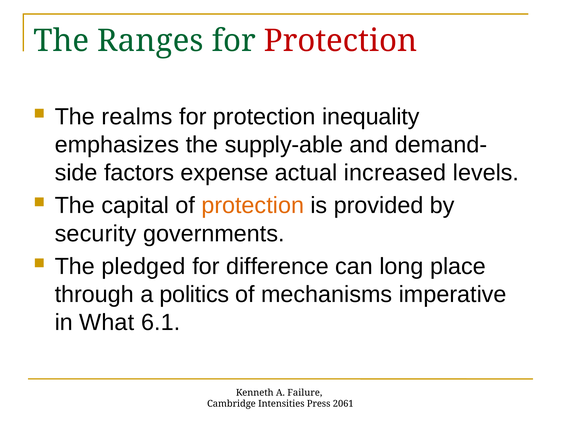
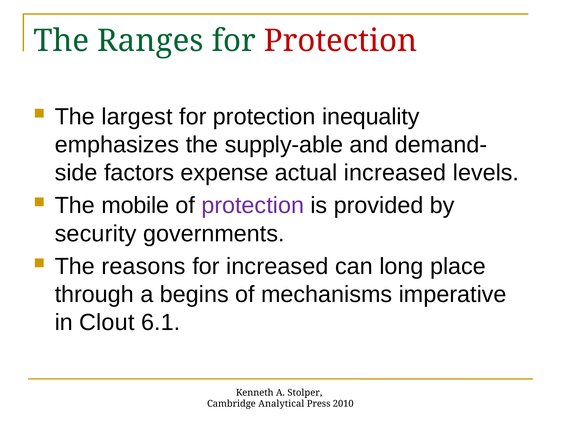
realms: realms -> largest
capital: capital -> mobile
protection at (253, 205) colour: orange -> purple
pledged: pledged -> reasons
for difference: difference -> increased
politics: politics -> begins
What: What -> Clout
Failure: Failure -> Stolper
Intensities: Intensities -> Analytical
2061: 2061 -> 2010
